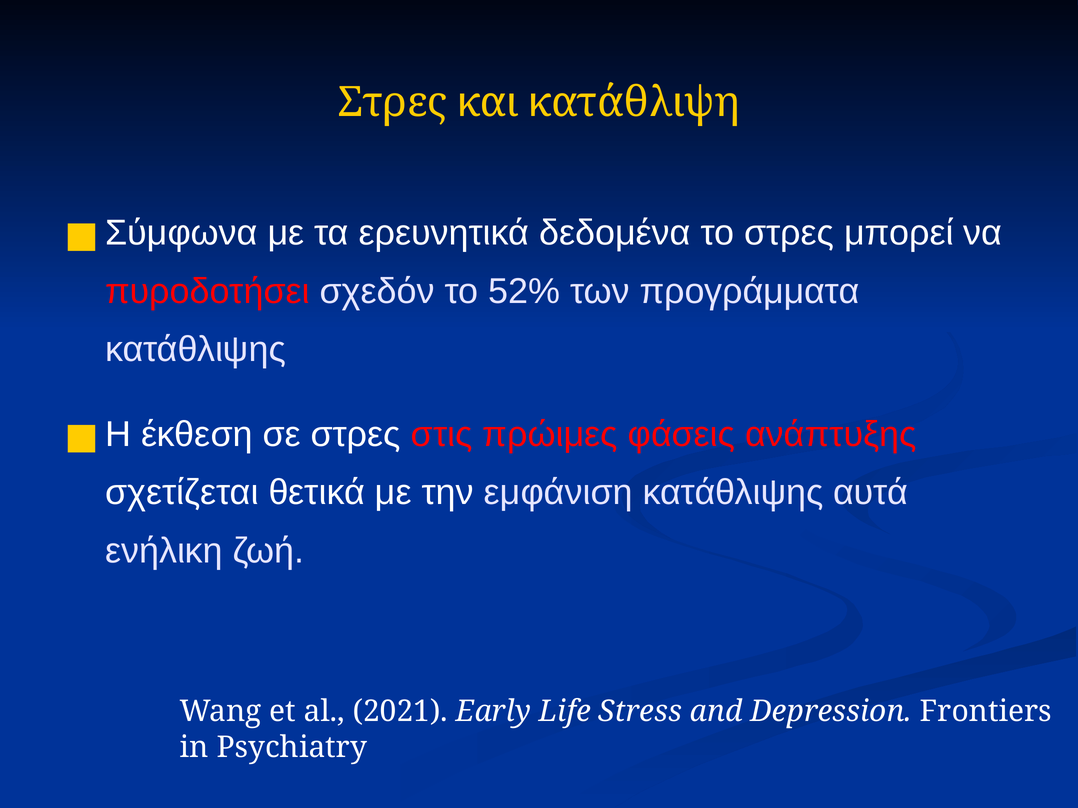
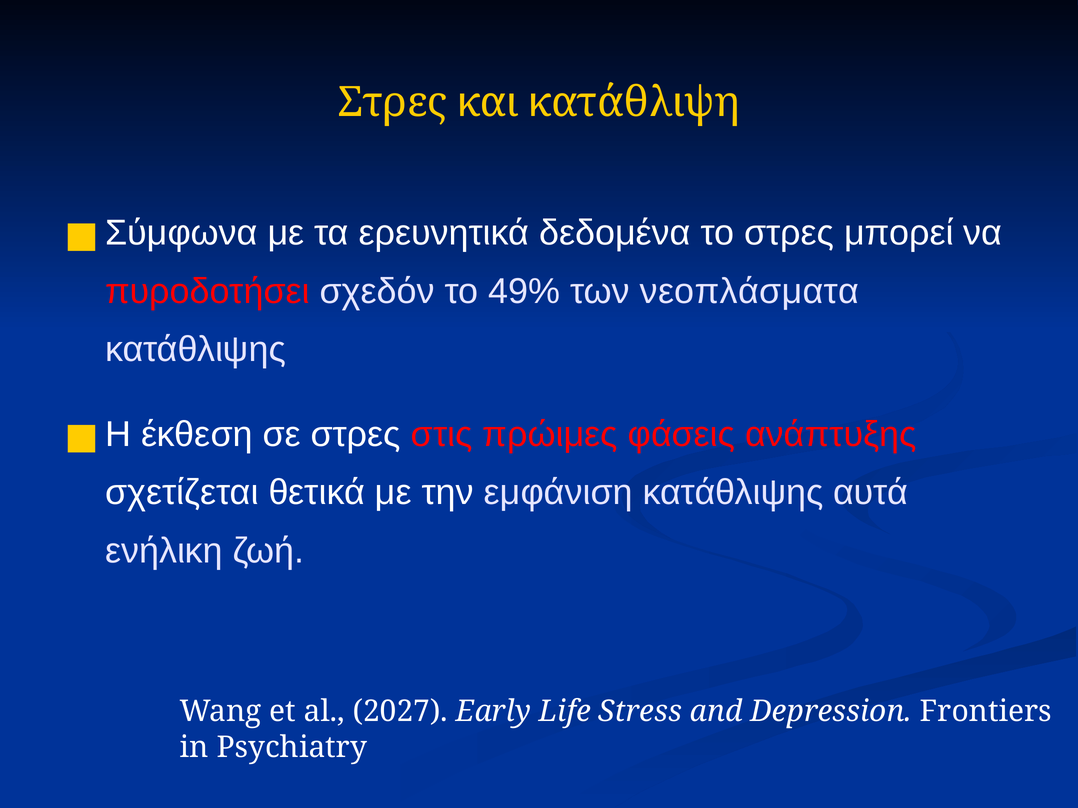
52%: 52% -> 49%
προγράμματα: προγράμματα -> νεοπλάσματα
2021: 2021 -> 2027
